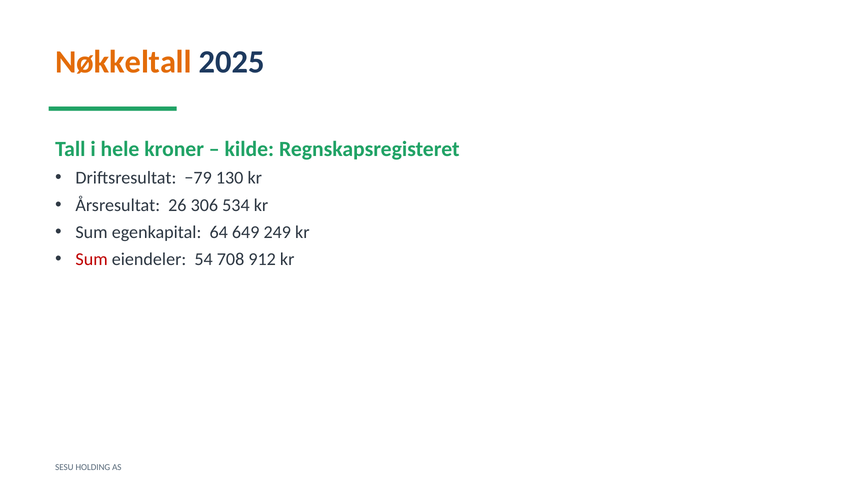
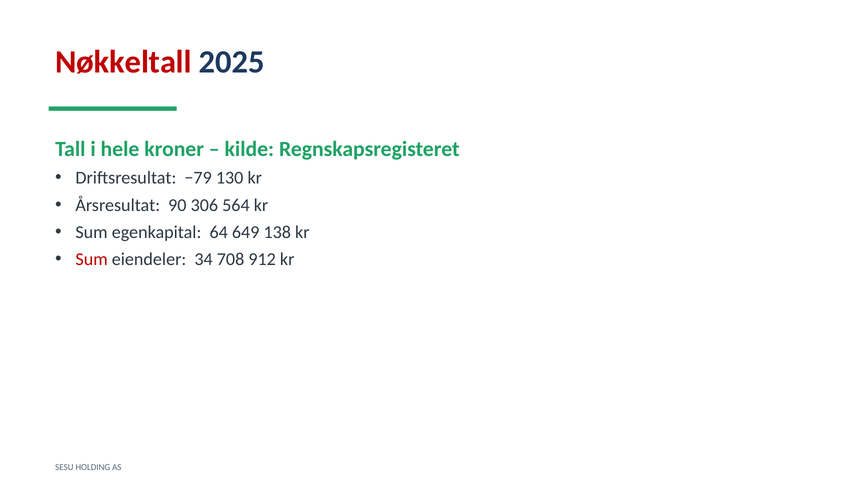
Nøkkeltall colour: orange -> red
26: 26 -> 90
534: 534 -> 564
249: 249 -> 138
54: 54 -> 34
